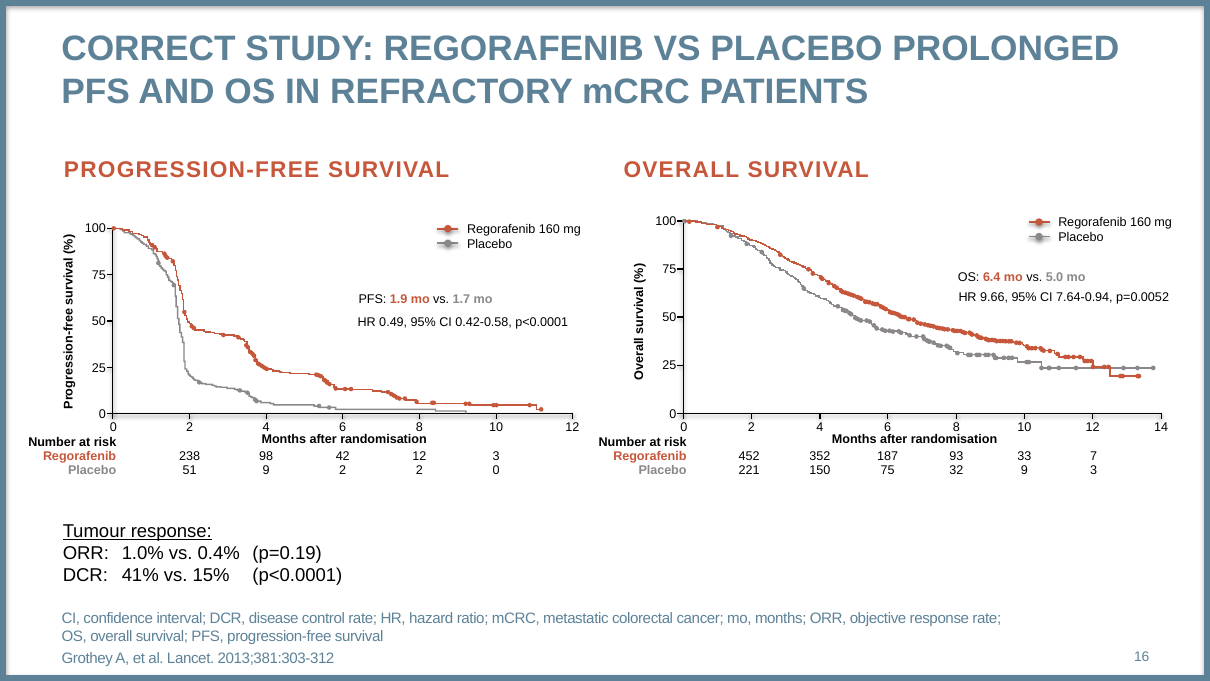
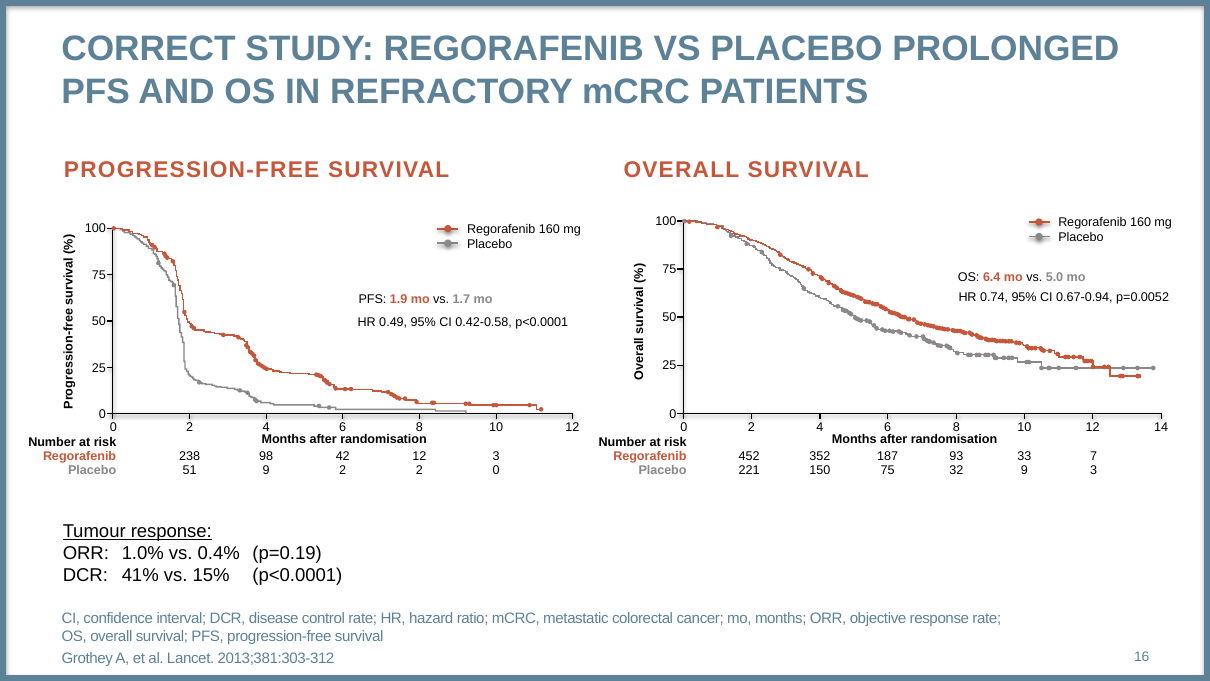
9.66: 9.66 -> 0.74
7.64-0.94: 7.64-0.94 -> 0.67-0.94
